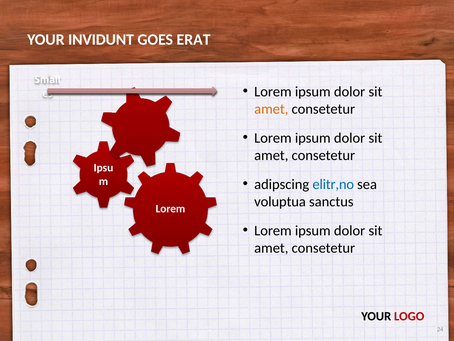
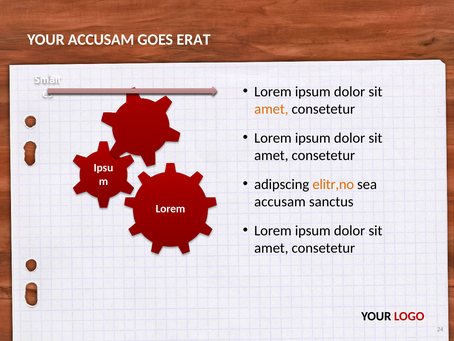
YOUR INVIDUNT: INVIDUNT -> ACCUSAM
elitr,no colour: blue -> orange
voluptua at (280, 201): voluptua -> accusam
